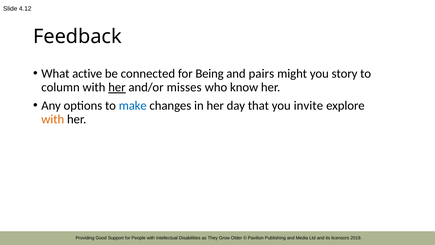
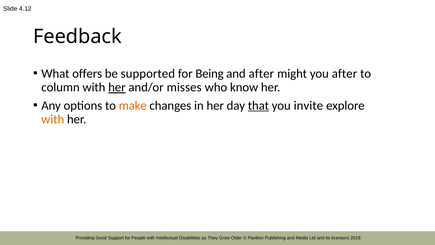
active: active -> offers
connected: connected -> supported
and pairs: pairs -> after
you story: story -> after
make colour: blue -> orange
that underline: none -> present
